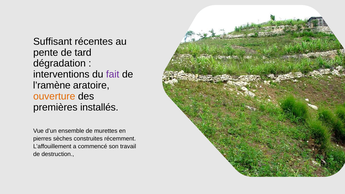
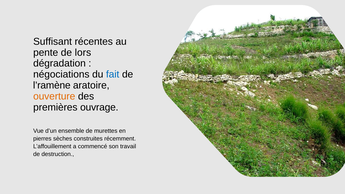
tard: tard -> lors
interventions: interventions -> négociations
fait colour: purple -> blue
installés: installés -> ouvrage
